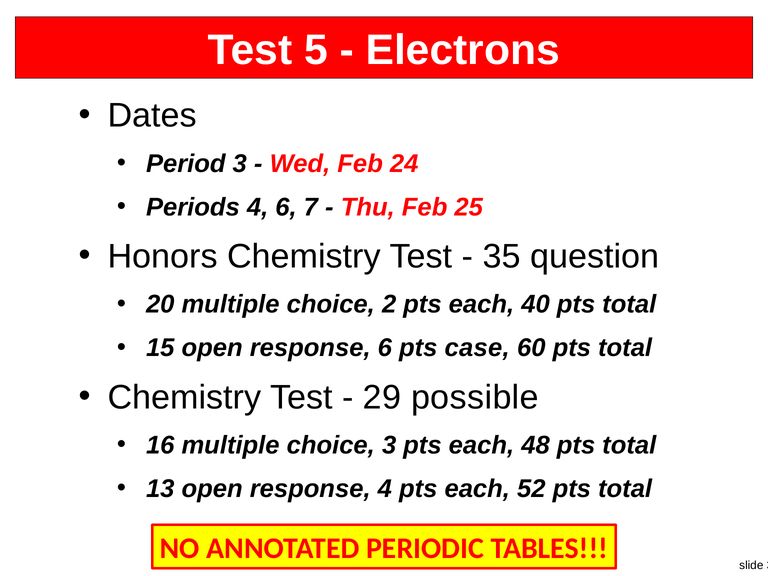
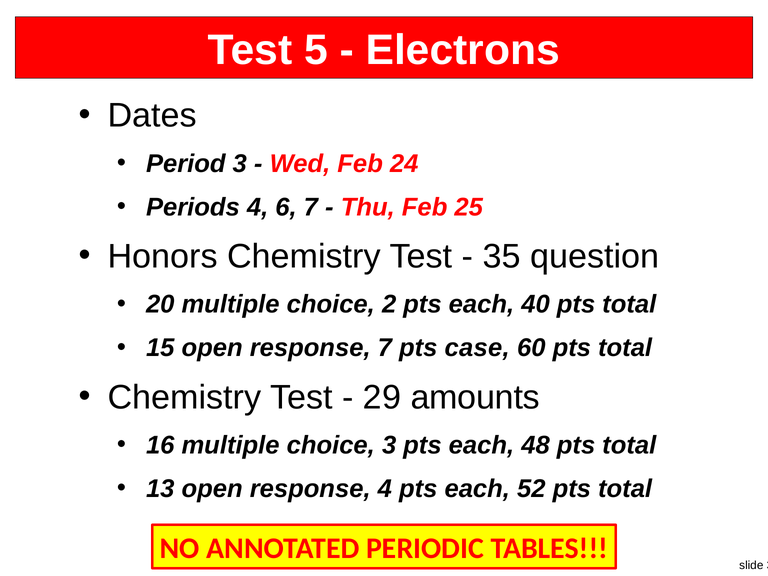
response 6: 6 -> 7
possible: possible -> amounts
